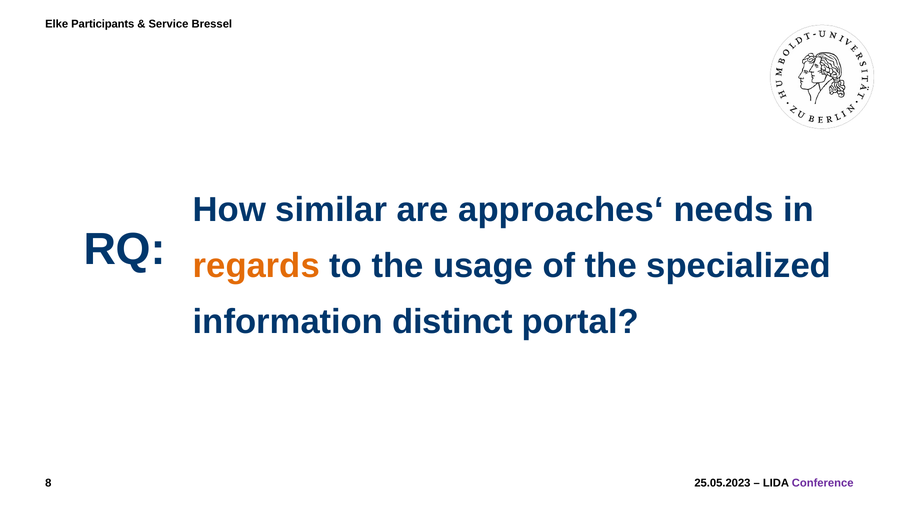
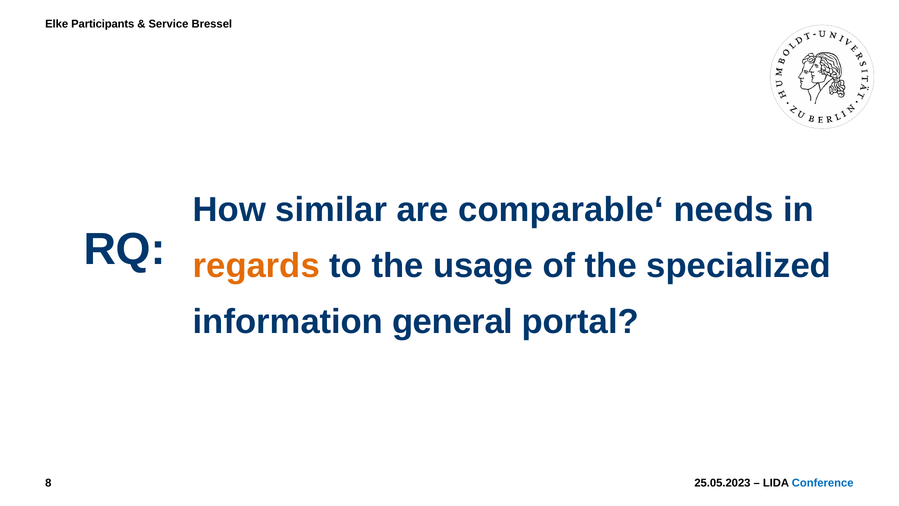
approaches‘: approaches‘ -> comparable‘
distinct: distinct -> general
Conference colour: purple -> blue
